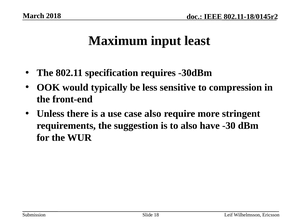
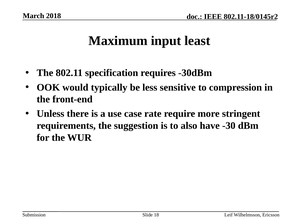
case also: also -> rate
